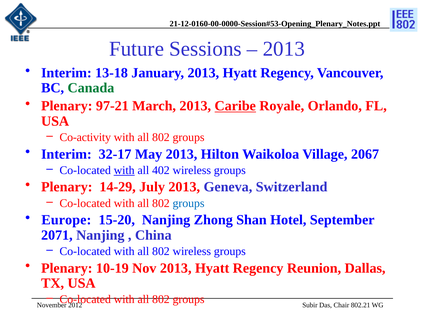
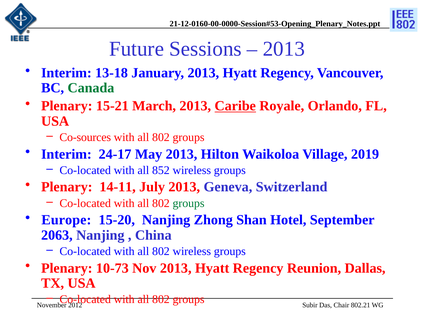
97-21: 97-21 -> 15-21
Co-activity: Co-activity -> Co-sources
32-17: 32-17 -> 24-17
2067: 2067 -> 2019
with at (124, 170) underline: present -> none
402: 402 -> 852
14-29: 14-29 -> 14-11
groups at (189, 203) colour: blue -> green
2071: 2071 -> 2063
10-19: 10-19 -> 10-73
